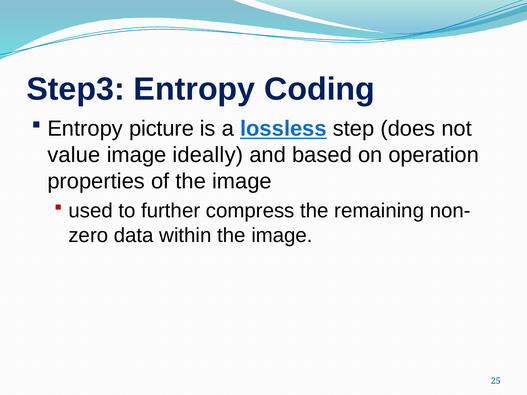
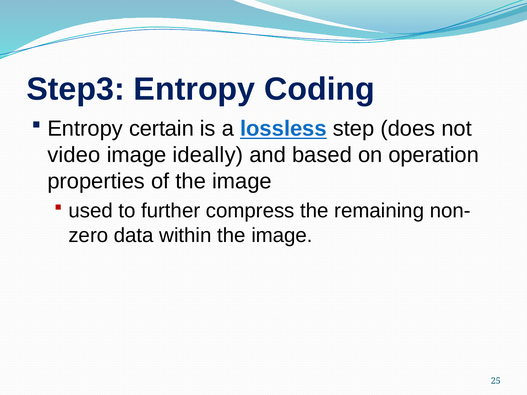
picture: picture -> certain
value: value -> video
